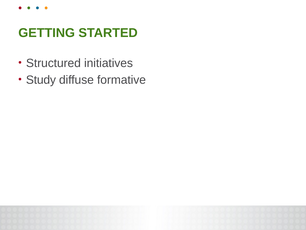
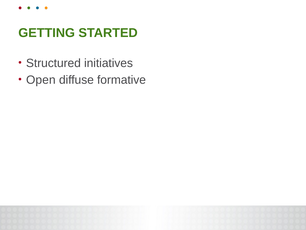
Study: Study -> Open
